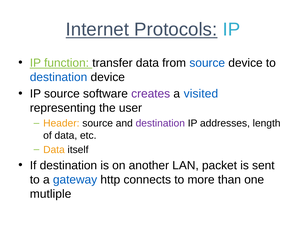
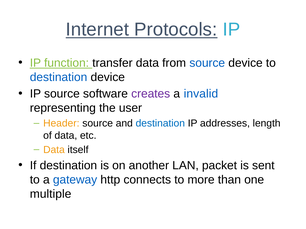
visited: visited -> invalid
destination at (160, 123) colour: purple -> blue
mutliple: mutliple -> multiple
